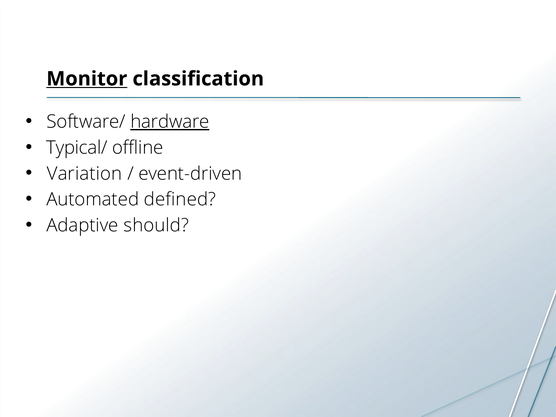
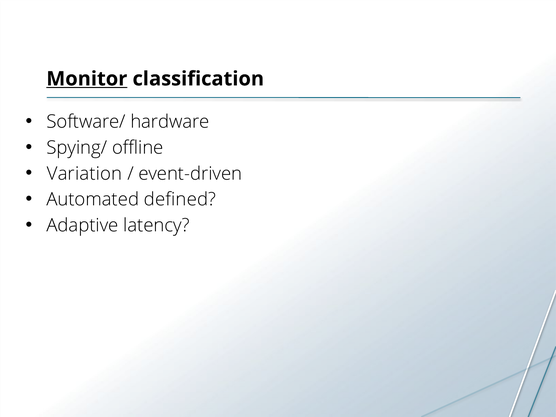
hardware underline: present -> none
Typical/: Typical/ -> Spying/
should: should -> latency
